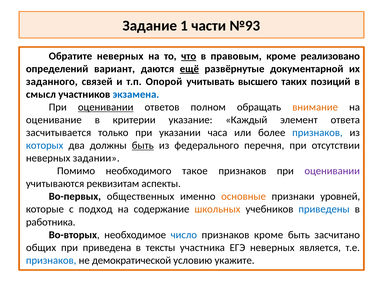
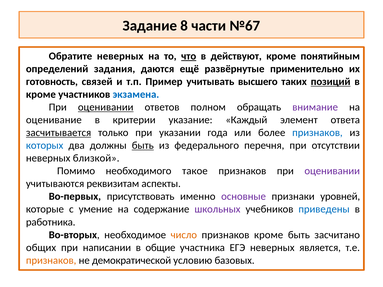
1: 1 -> 8
№93: №93 -> №67
правовым: правовым -> действуют
реализовано: реализовано -> понятийным
вариант: вариант -> задания
ещё underline: present -> none
документарной: документарной -> применительно
заданного: заданного -> готовность
Опорой: Опорой -> Пример
позиций underline: none -> present
смысл at (41, 94): смысл -> кроме
внимание colour: orange -> purple
засчитывается underline: none -> present
часа: часа -> года
задании: задании -> близкой
общественных: общественных -> присутствовать
основные colour: orange -> purple
подход: подход -> умение
школьных colour: orange -> purple
число colour: blue -> orange
приведена: приведена -> написании
тексты: тексты -> общие
признаков at (51, 261) colour: blue -> orange
укажите: укажите -> базовых
